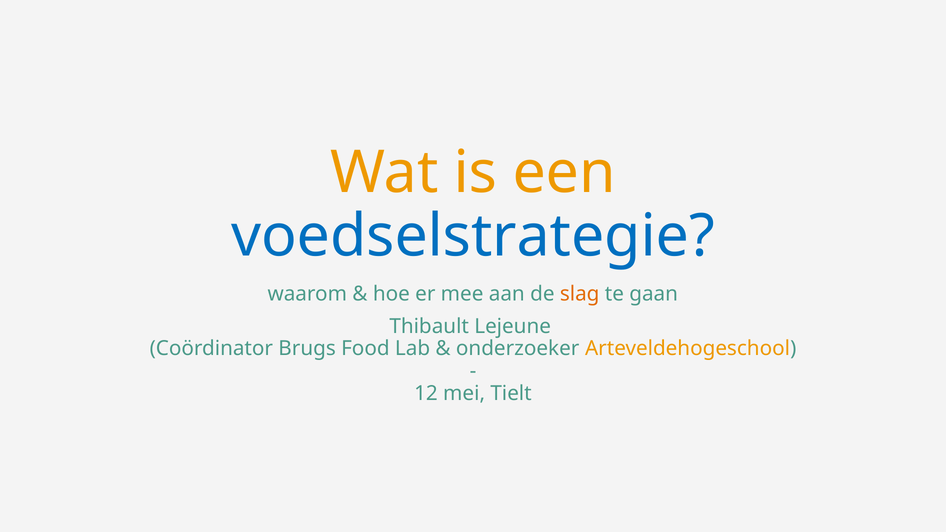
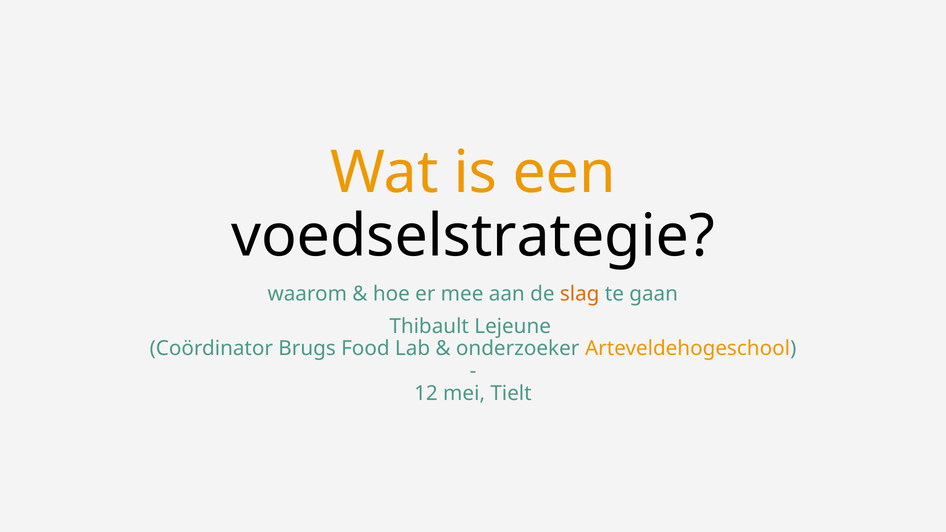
voedselstrategie colour: blue -> black
